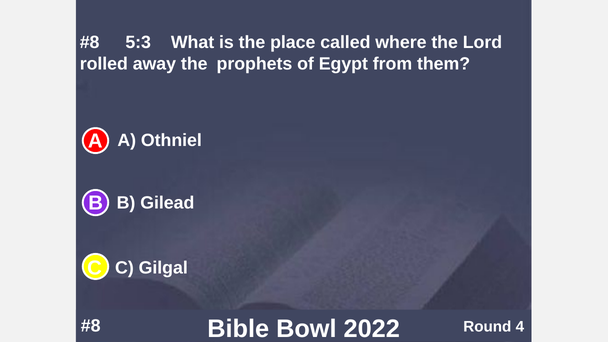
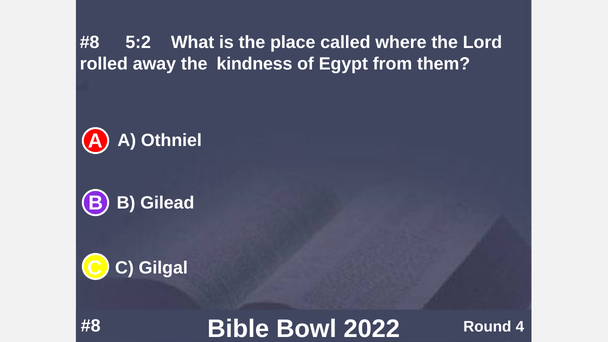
5:3: 5:3 -> 5:2
prophets: prophets -> kindness
